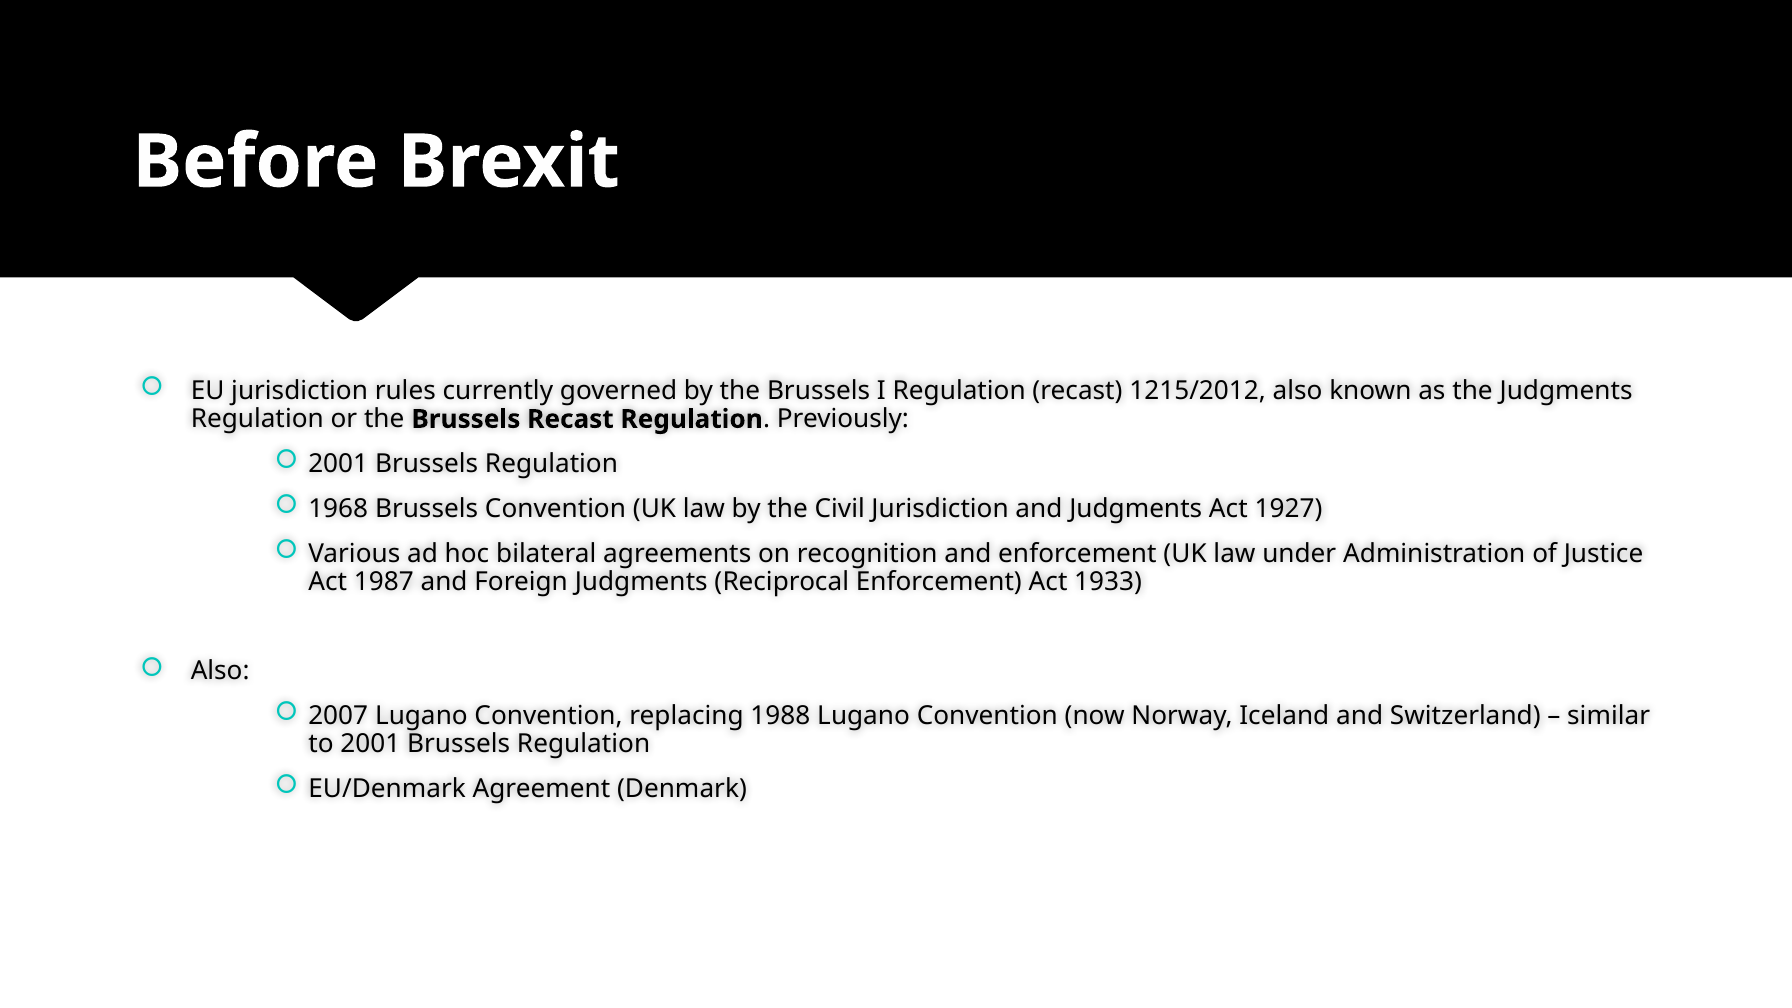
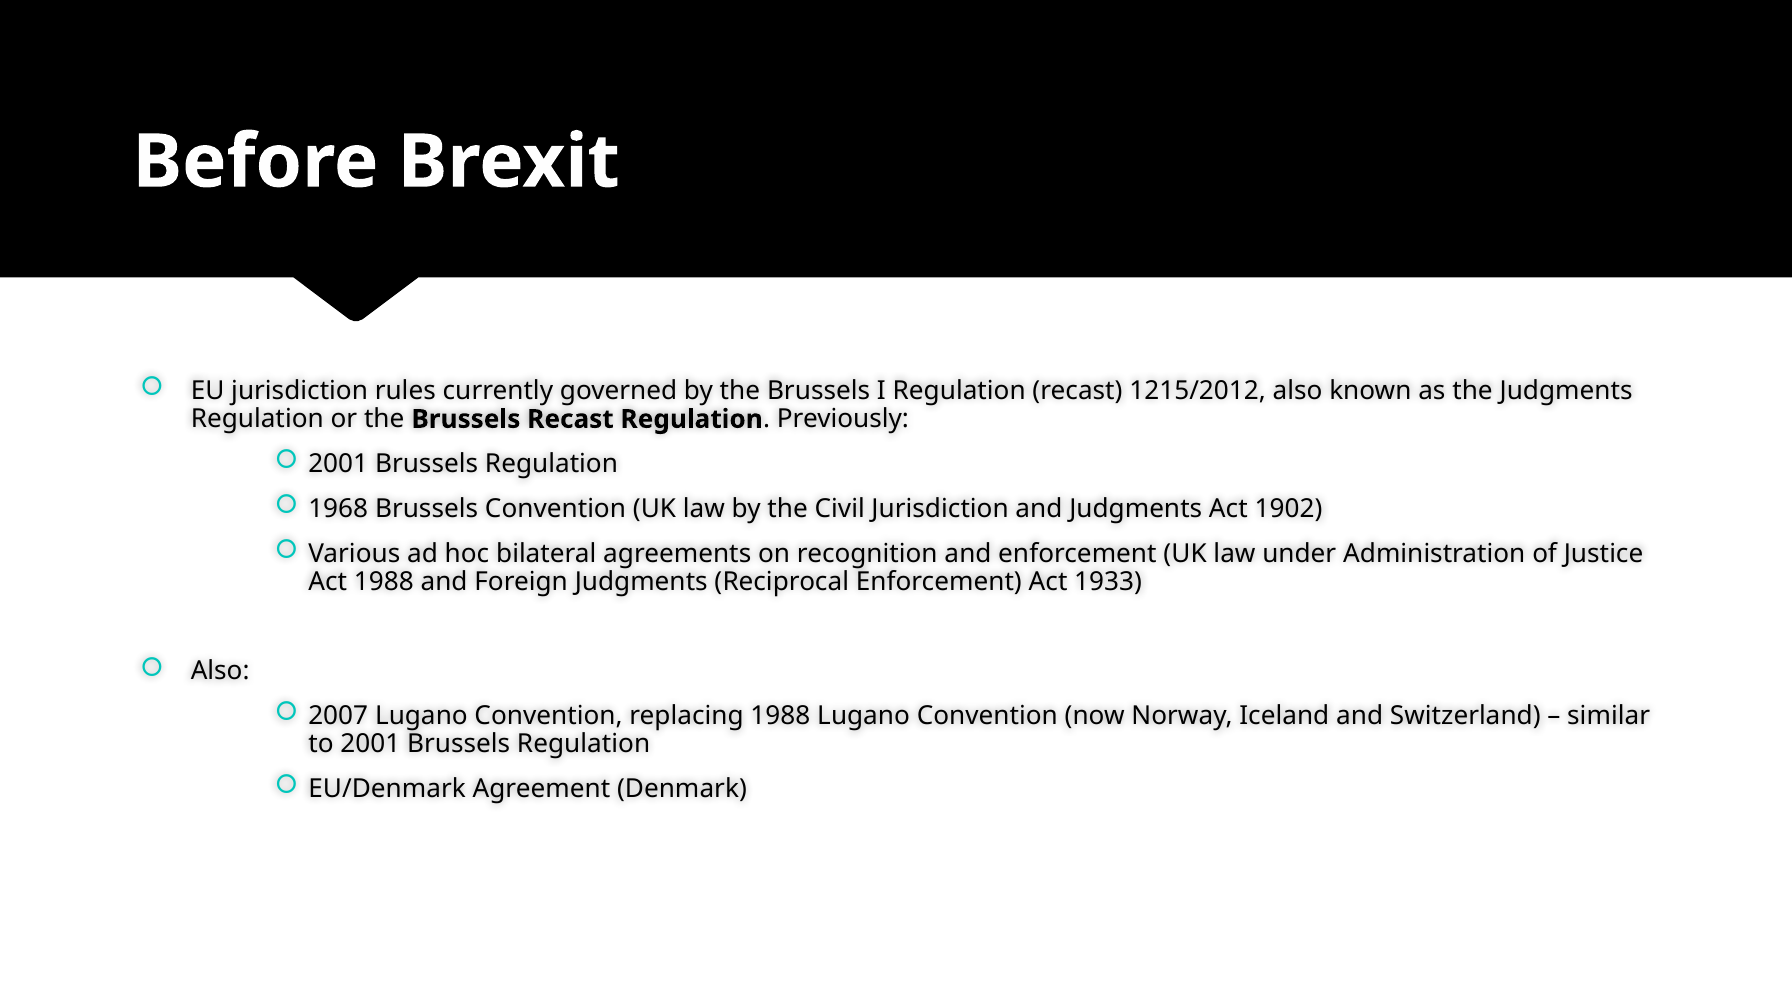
1927: 1927 -> 1902
Act 1987: 1987 -> 1988
